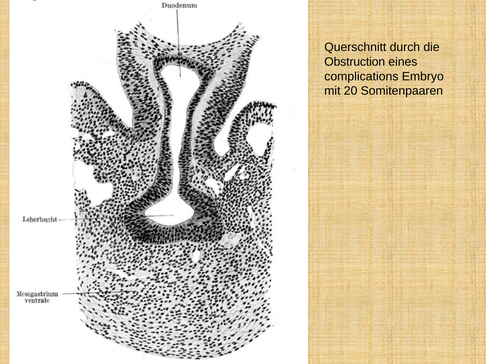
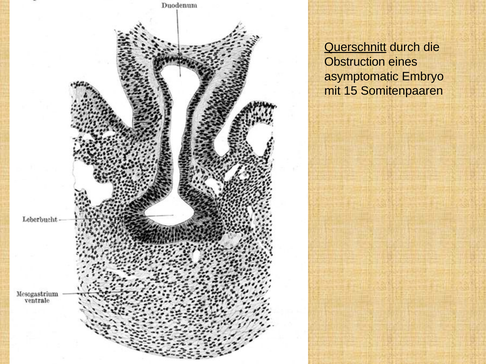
Querschnitt underline: none -> present
complications: complications -> asymptomatic
20: 20 -> 15
